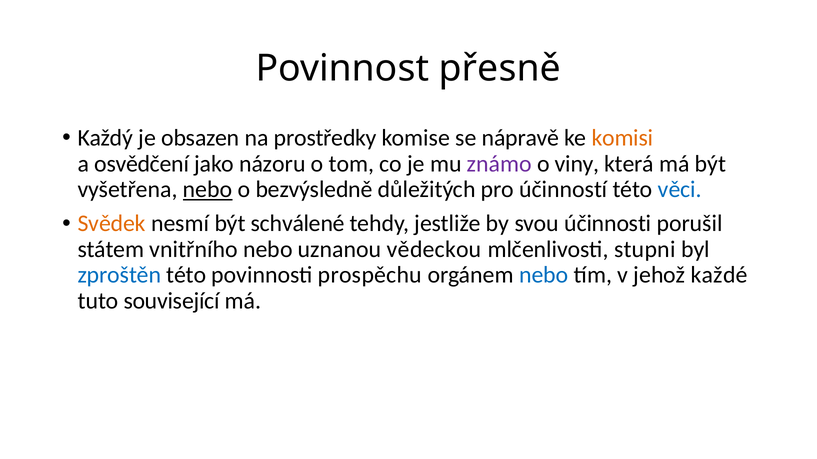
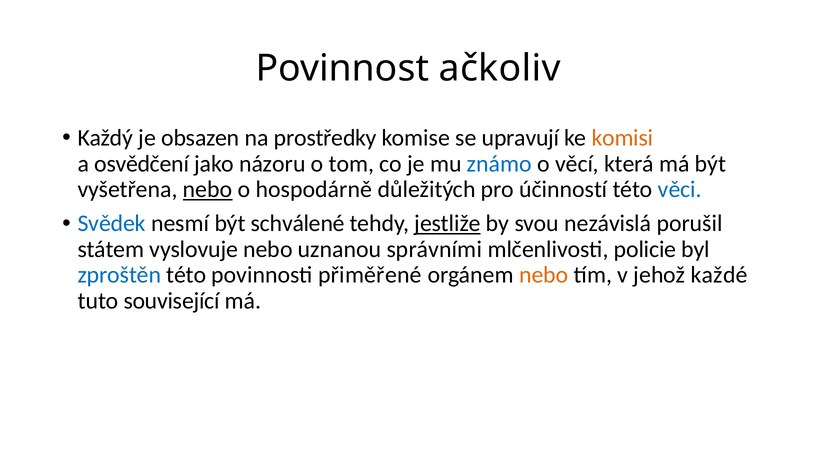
přesně: přesně -> ačkoliv
nápravě: nápravě -> upravují
známo colour: purple -> blue
viny: viny -> věcí
bezvýsledně: bezvýsledně -> hospodárně
Svědek colour: orange -> blue
jestliže underline: none -> present
účinnosti: účinnosti -> nezávislá
vnitřního: vnitřního -> vyslovuje
vědeckou: vědeckou -> správními
stupni: stupni -> policie
prospěchu: prospěchu -> přiměřené
nebo at (544, 275) colour: blue -> orange
